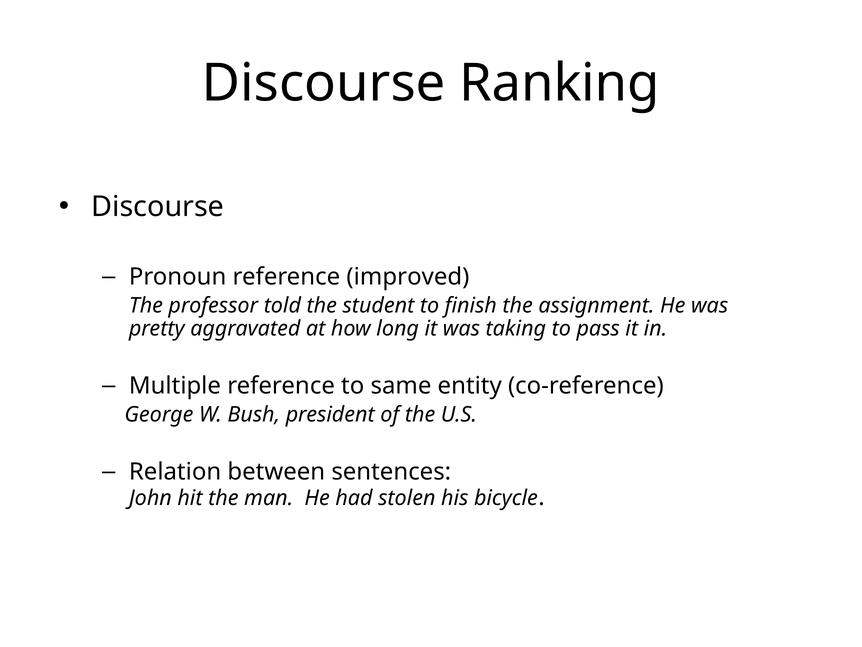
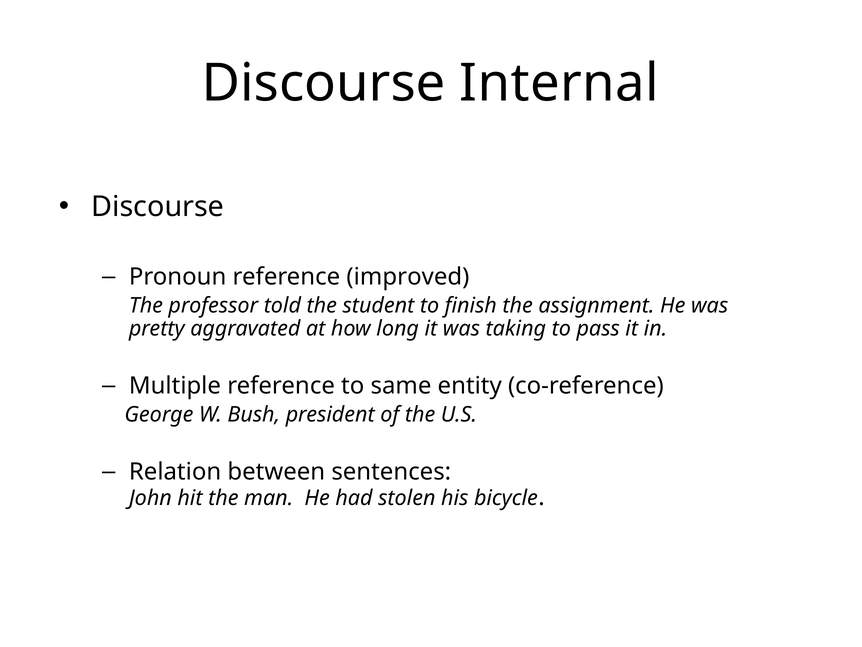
Ranking: Ranking -> Internal
